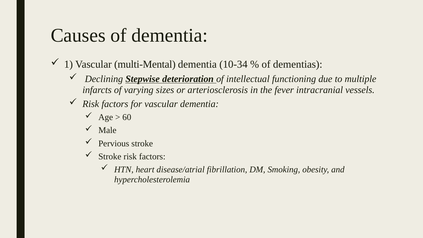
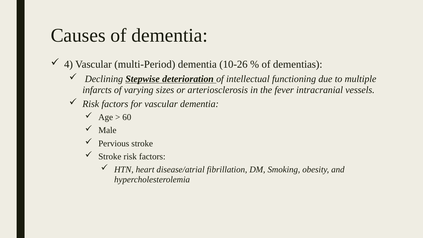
1: 1 -> 4
multi-Mental: multi-Mental -> multi-Period
10-34: 10-34 -> 10-26
